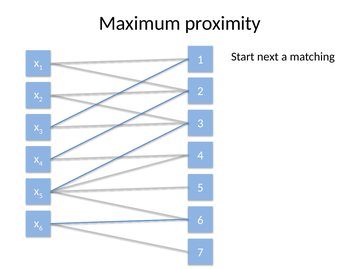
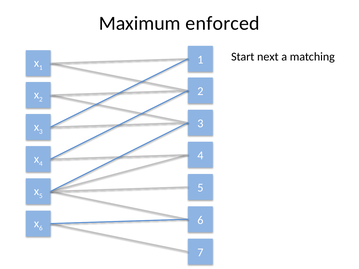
proximity: proximity -> enforced
